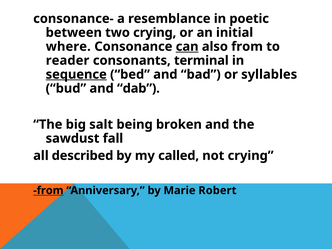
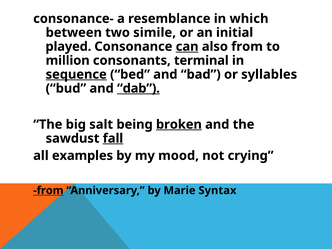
poetic: poetic -> which
two crying: crying -> simile
where: where -> played
reader: reader -> million
dab underline: none -> present
broken underline: none -> present
fall underline: none -> present
described: described -> examples
called: called -> mood
Robert: Robert -> Syntax
